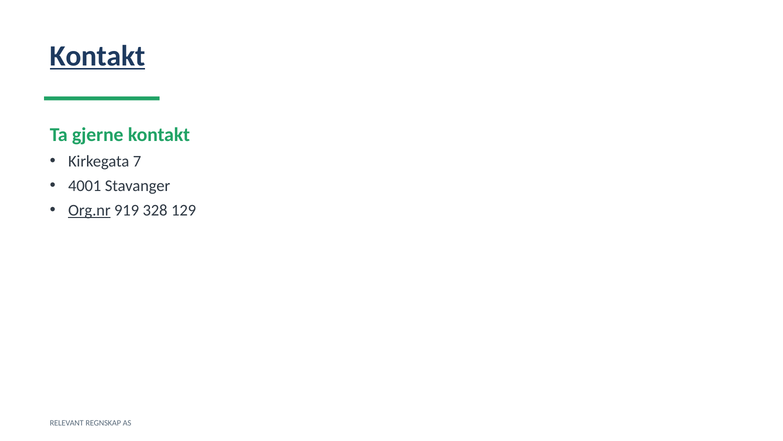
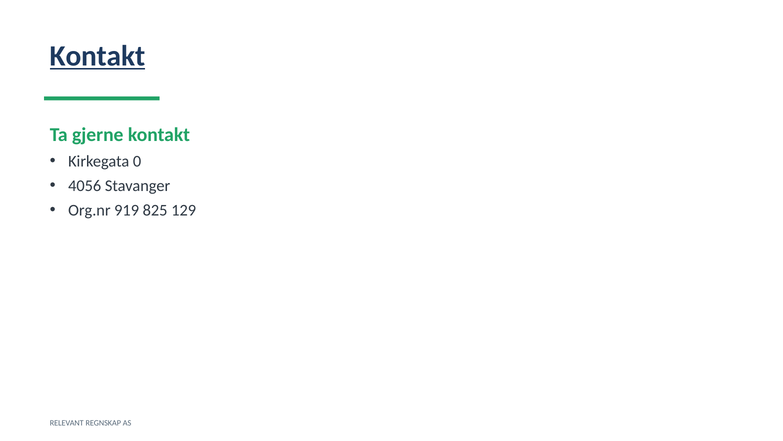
7: 7 -> 0
4001: 4001 -> 4056
Org.nr underline: present -> none
328: 328 -> 825
